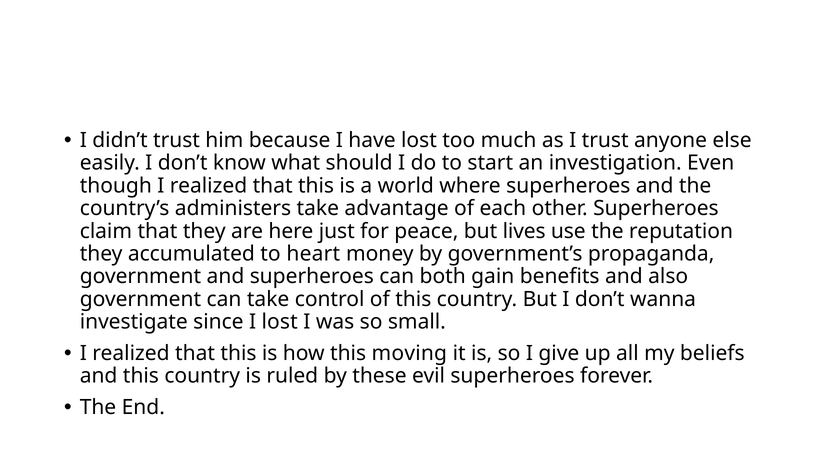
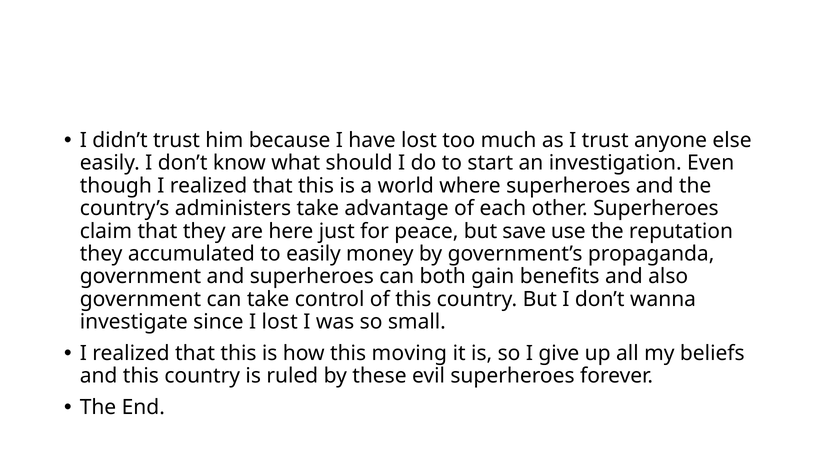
lives: lives -> save
to heart: heart -> easily
